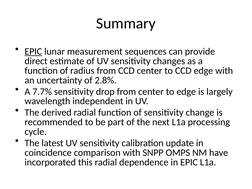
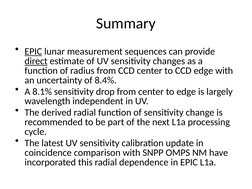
direct underline: none -> present
2.8%: 2.8% -> 8.4%
7.7%: 7.7% -> 8.1%
